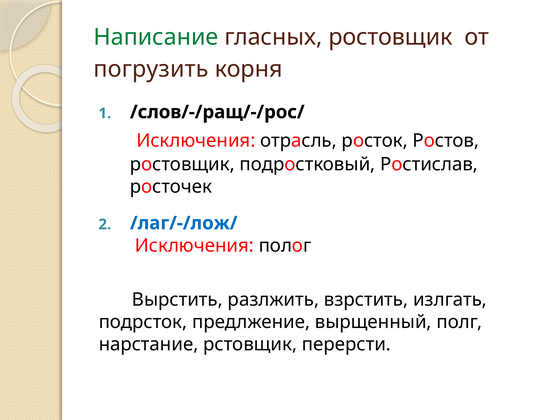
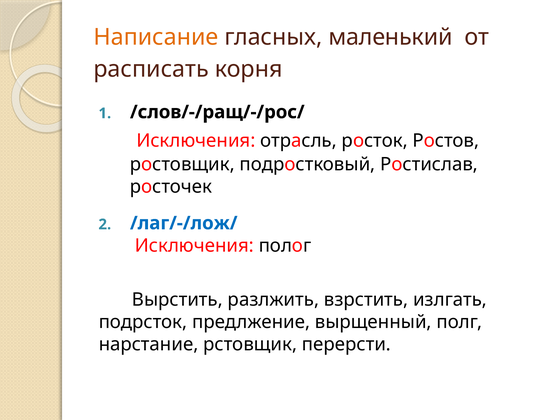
Написание colour: green -> orange
гласных ростовщик: ростовщик -> маленький
погрузить: погрузить -> расписать
